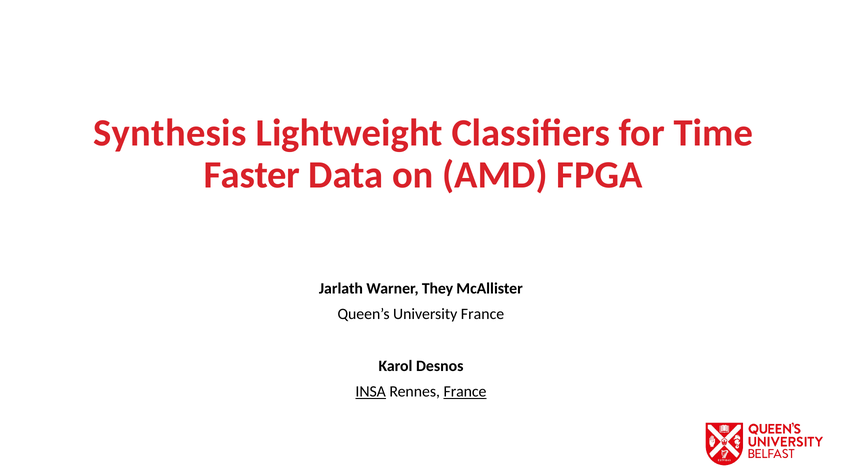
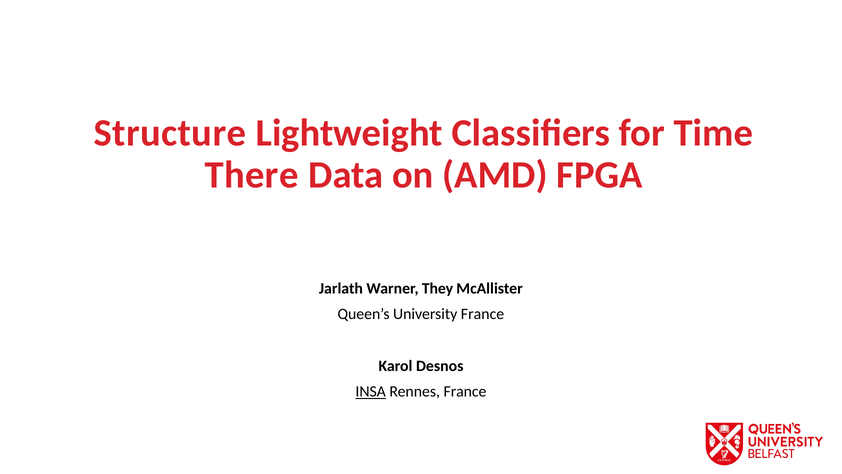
Synthesis: Synthesis -> Structure
Faster: Faster -> There
France at (465, 391) underline: present -> none
